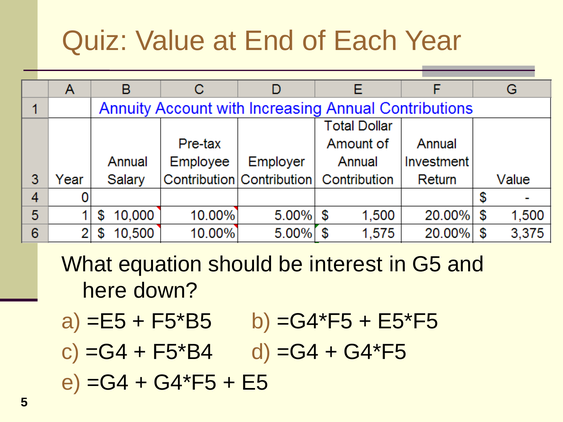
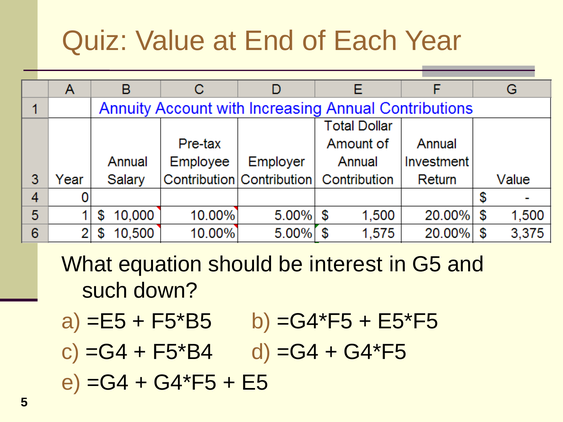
here: here -> such
